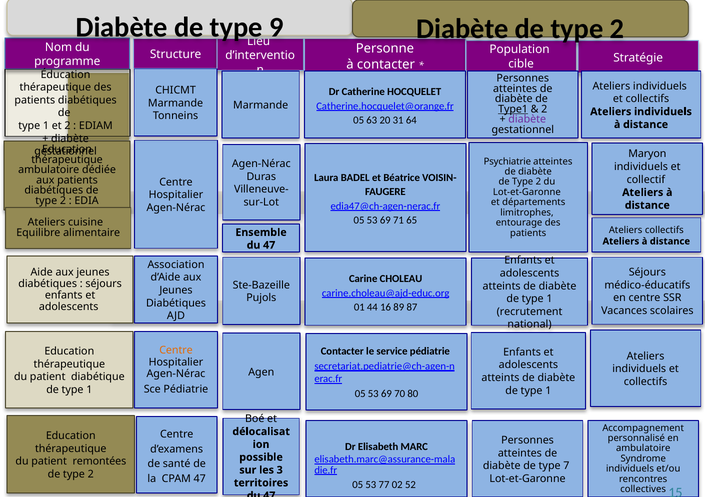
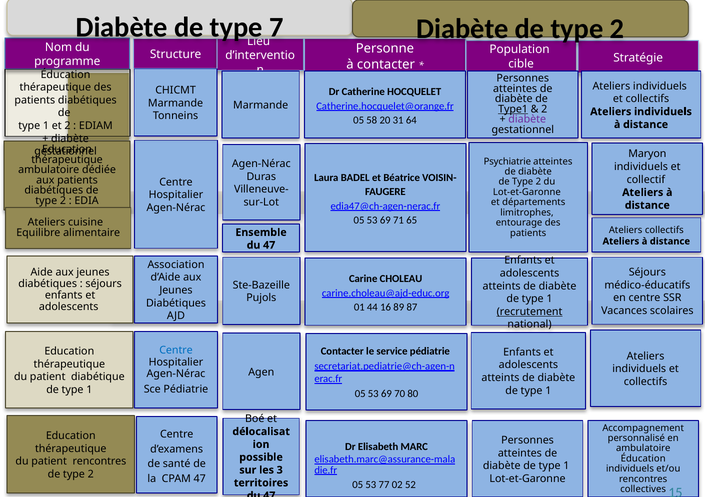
9: 9 -> 7
63: 63 -> 58
recrutement underline: none -> present
Centre at (176, 350) colour: orange -> blue
Syndrome at (643, 459): Syndrome -> Éducation
patient remontées: remontées -> rencontres
7 at (566, 466): 7 -> 1
